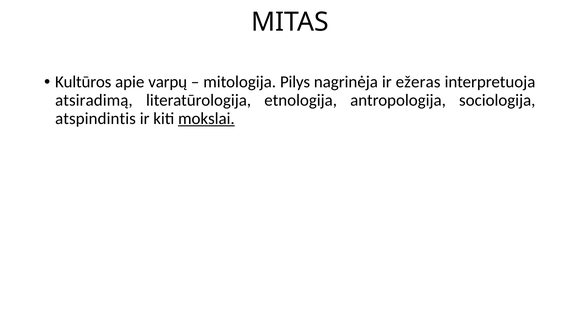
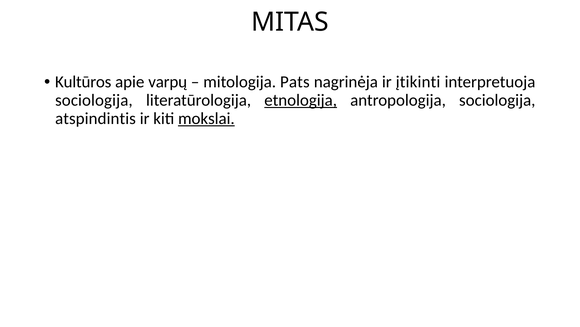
Pilys: Pilys -> Pats
ežeras: ežeras -> įtikinti
atsiradimą at (94, 100): atsiradimą -> sociologija
etnologija underline: none -> present
